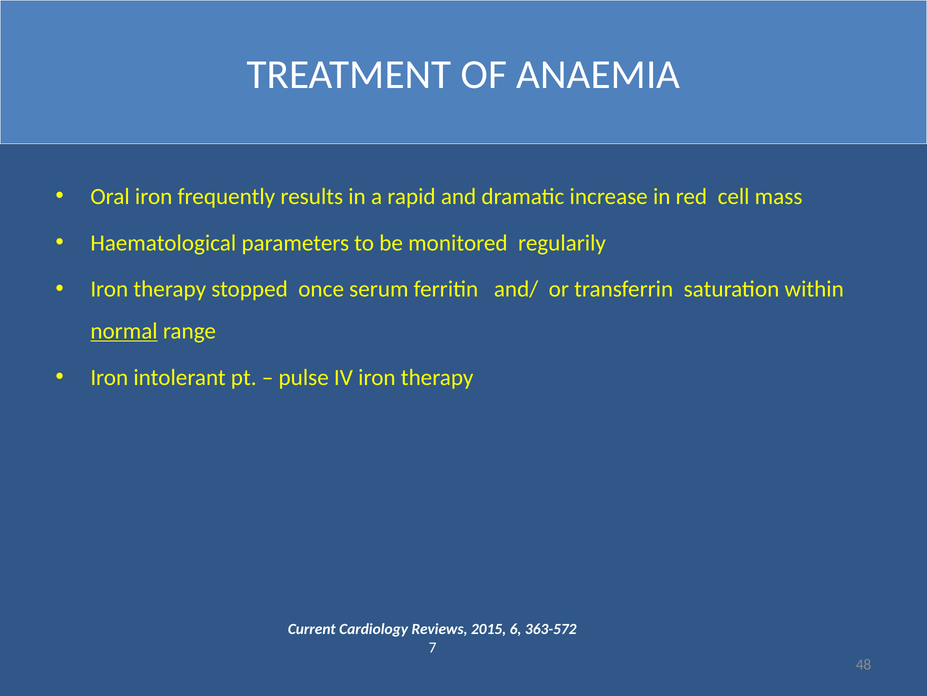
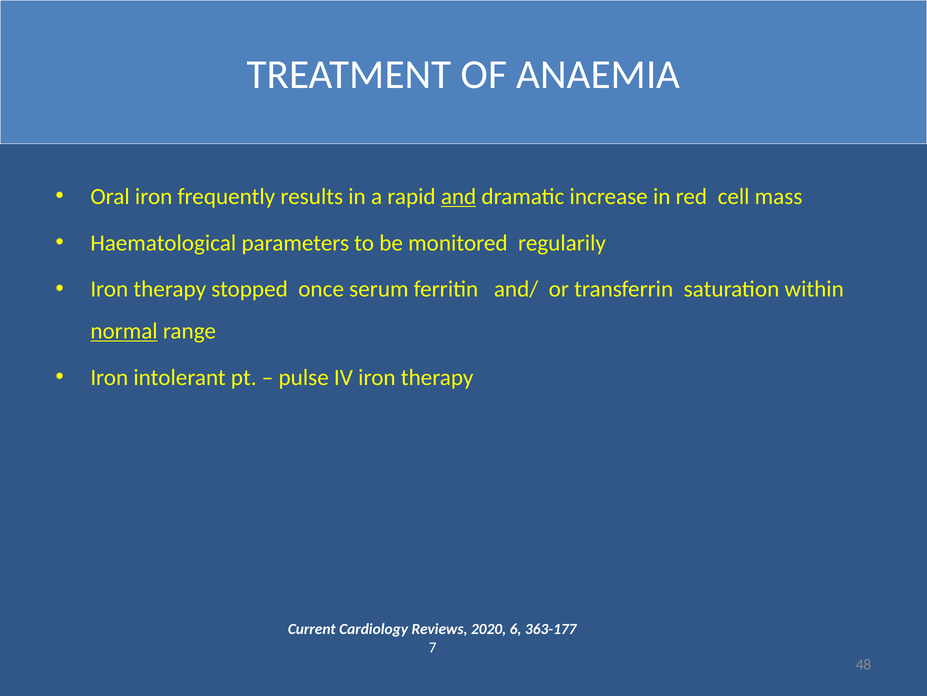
and underline: none -> present
2015: 2015 -> 2020
363-572: 363-572 -> 363-177
